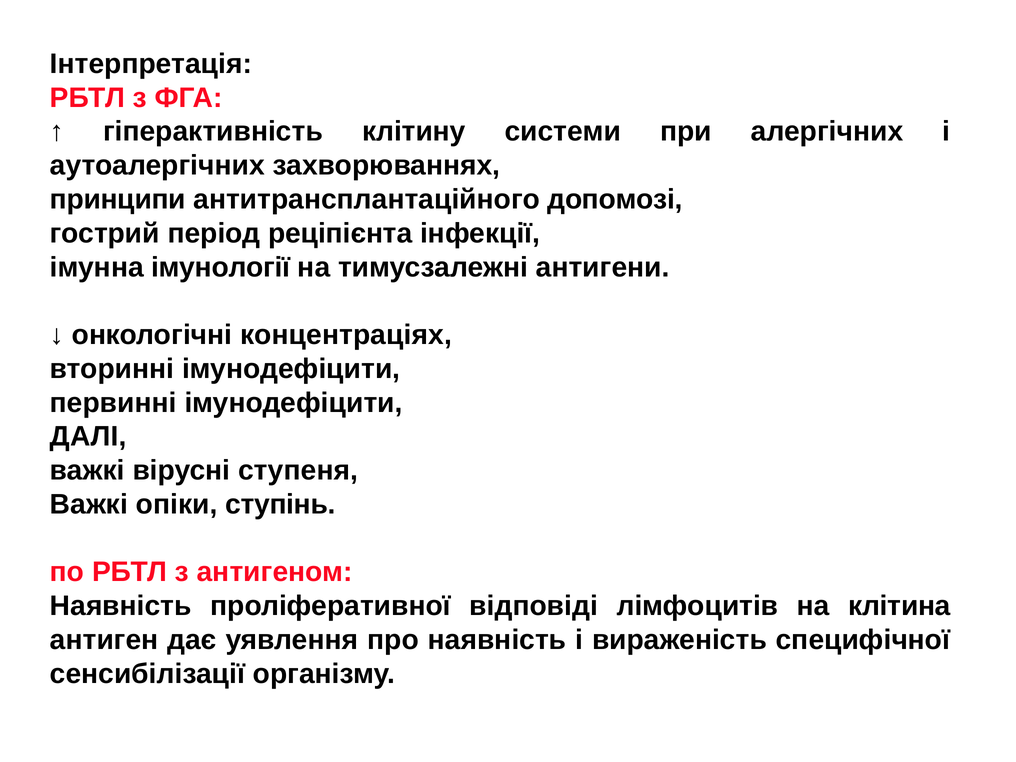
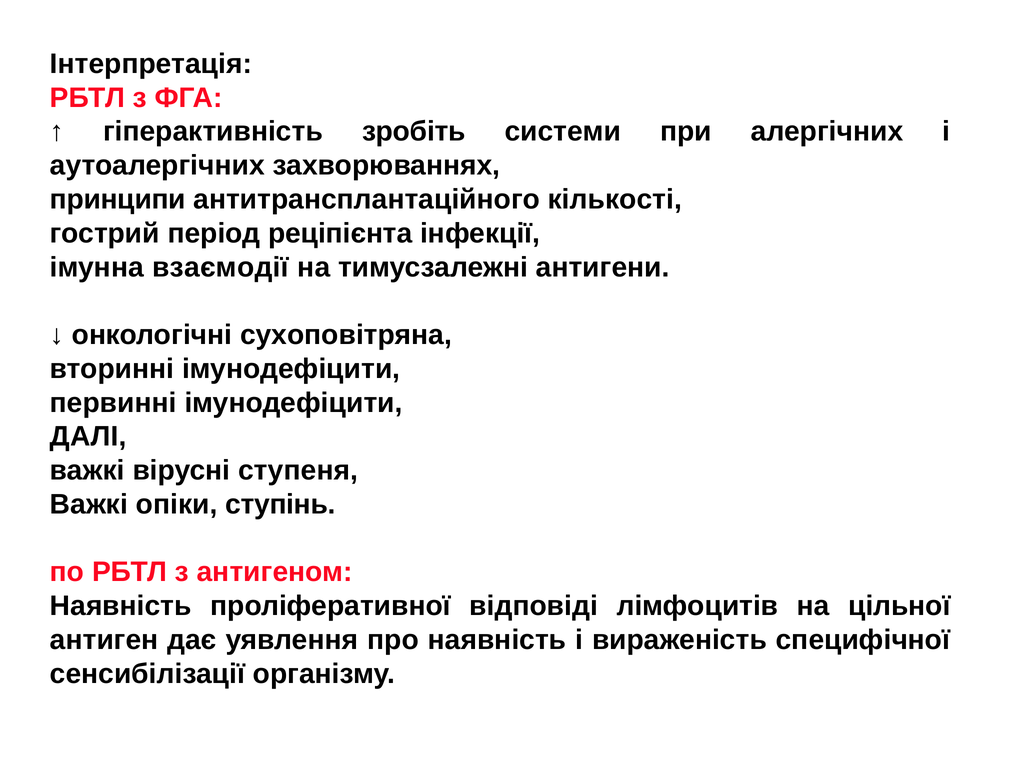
клітину: клітину -> зробіть
допомозі: допомозі -> кількості
імунології: імунології -> взаємодії
концентраціях: концентраціях -> сухоповітряна
клітина: клітина -> цільної
